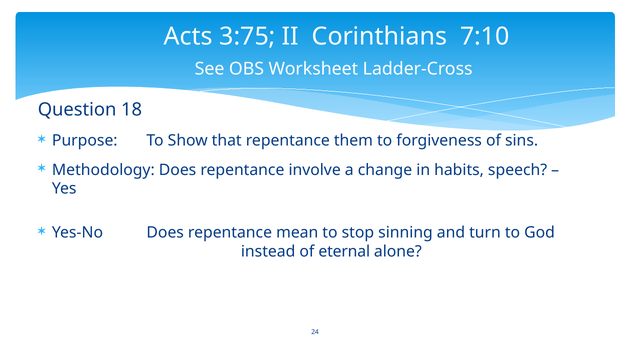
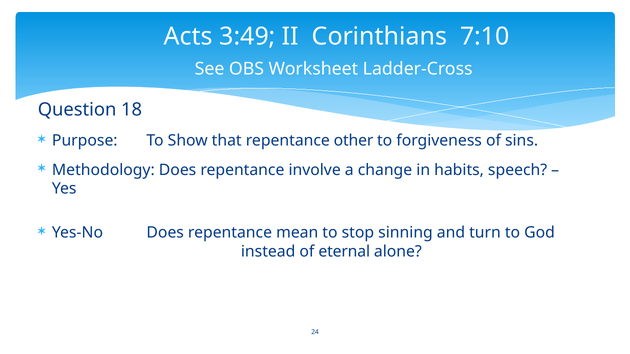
3:75: 3:75 -> 3:49
them: them -> other
